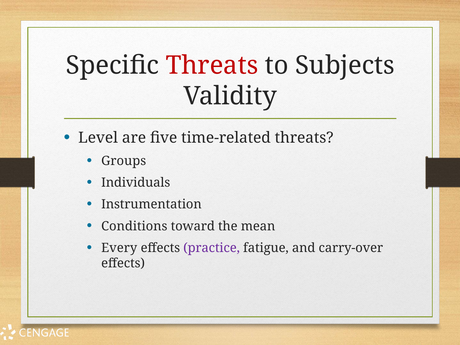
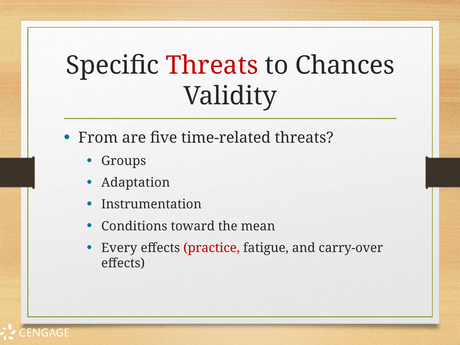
Subjects: Subjects -> Chances
Level: Level -> From
Individuals: Individuals -> Adaptation
practice colour: purple -> red
